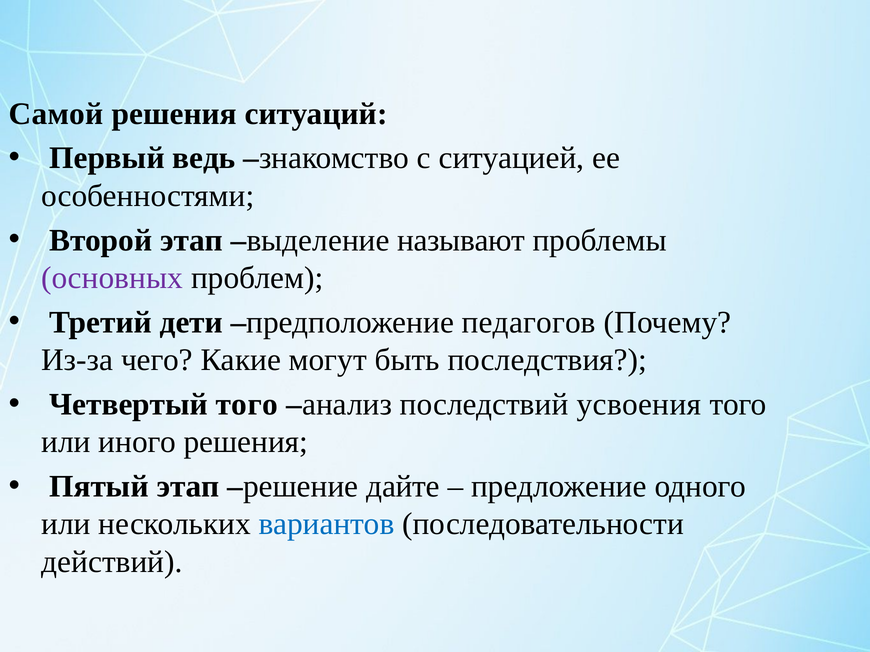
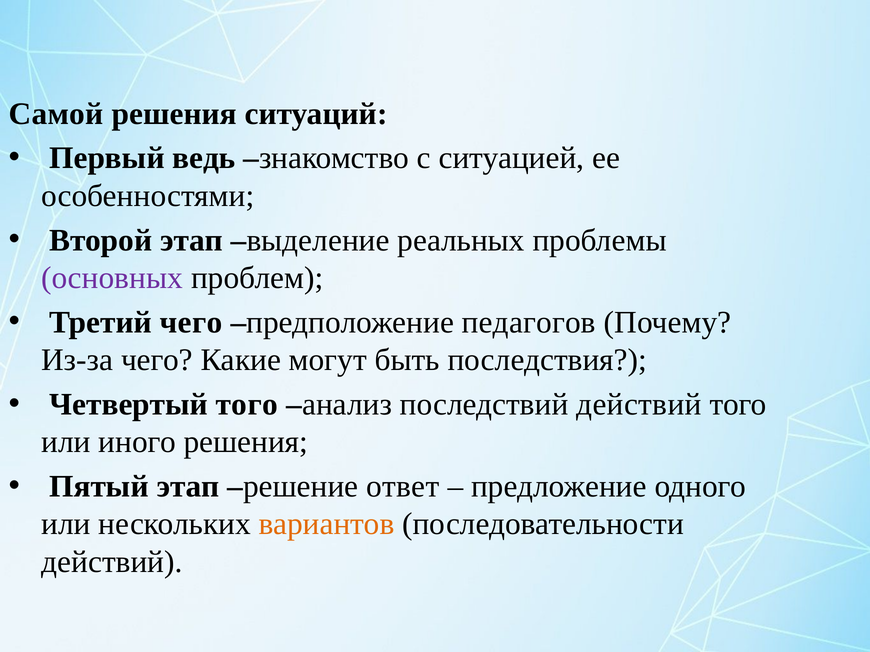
называют: называют -> реальных
Третий дети: дети -> чего
последствий усвоения: усвоения -> действий
дайте: дайте -> ответ
вариантов colour: blue -> orange
